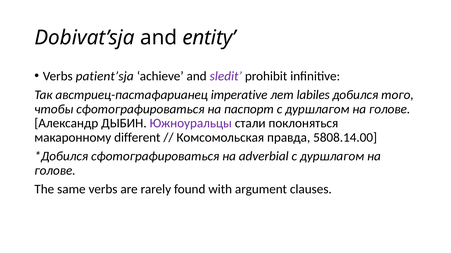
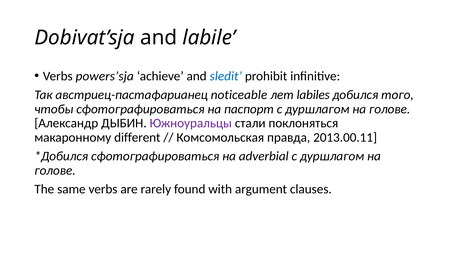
entity: entity -> labile
patient’sja: patient’sja -> powers’sja
sledit colour: purple -> blue
imperative: imperative -> noticeable
5808.14.00: 5808.14.00 -> 2013.00.11
